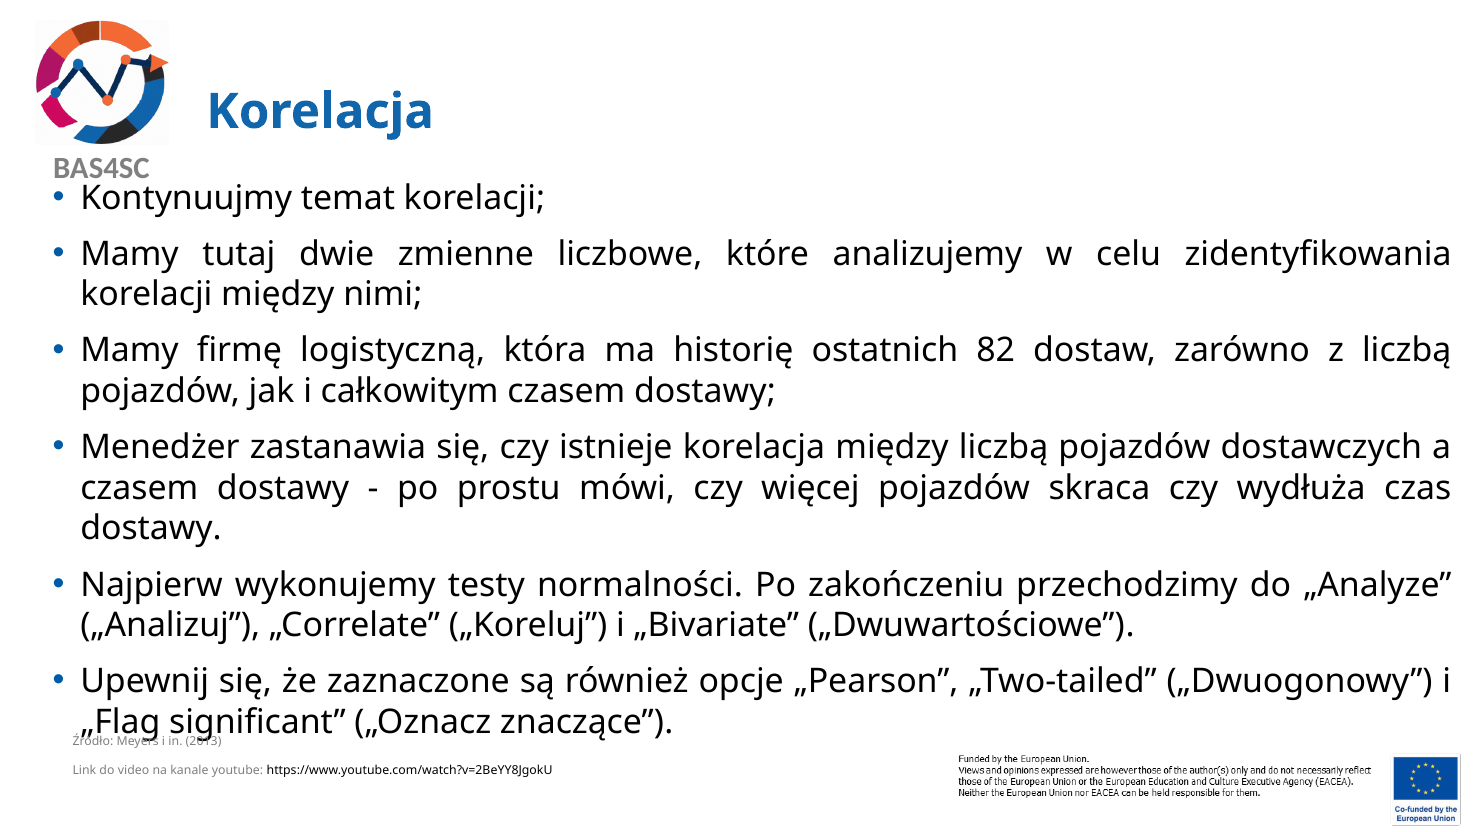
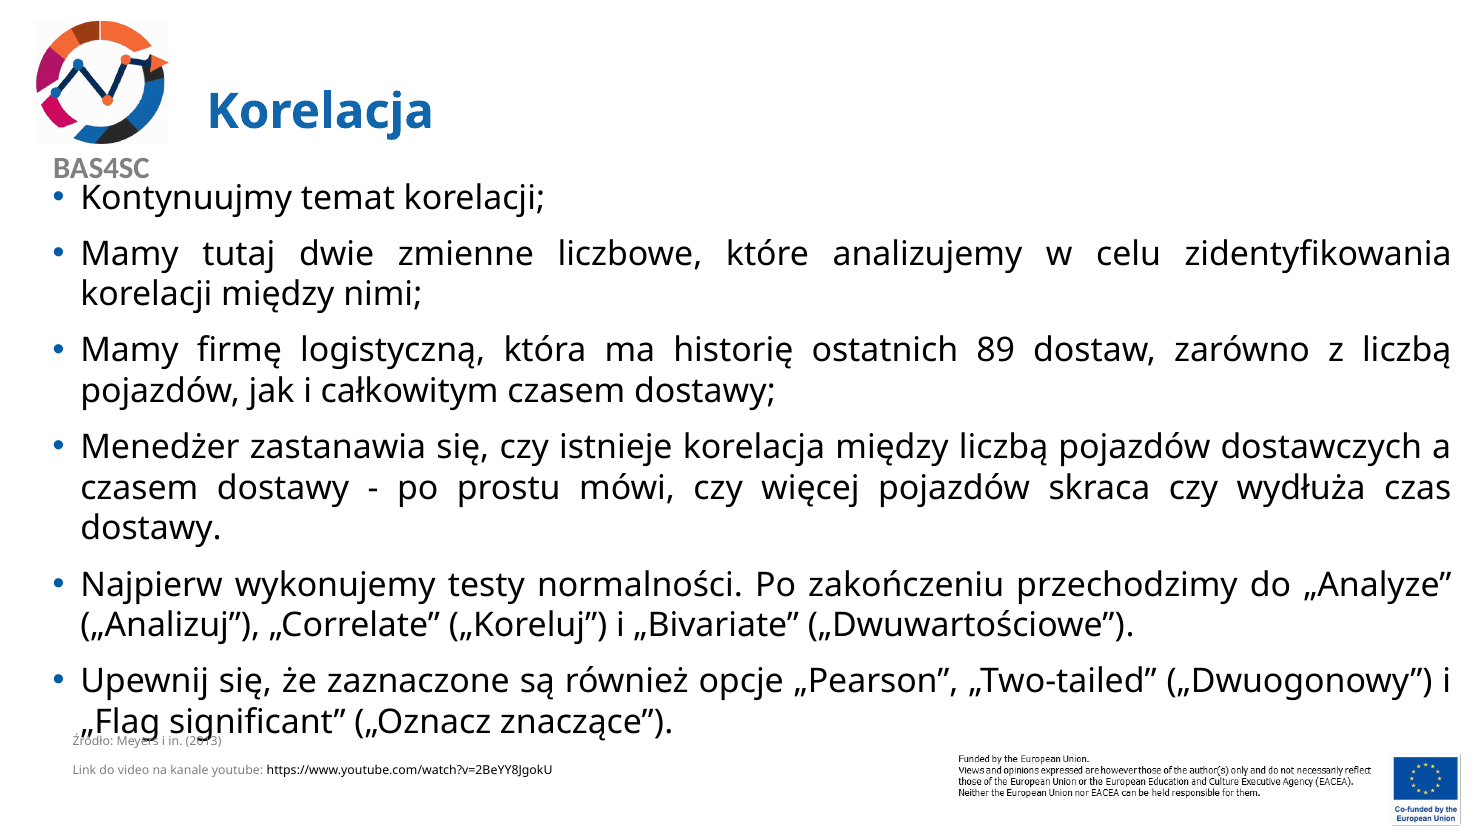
82: 82 -> 89
